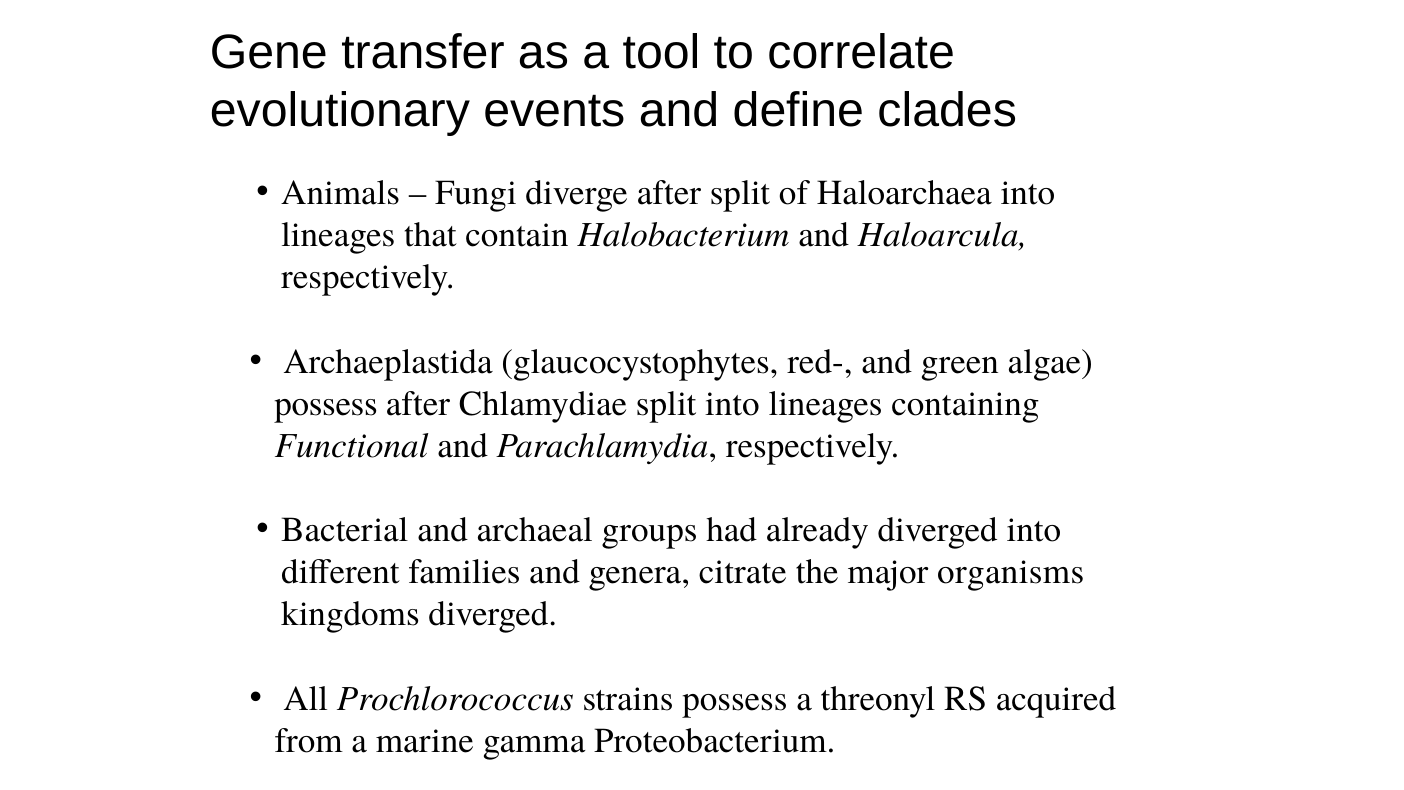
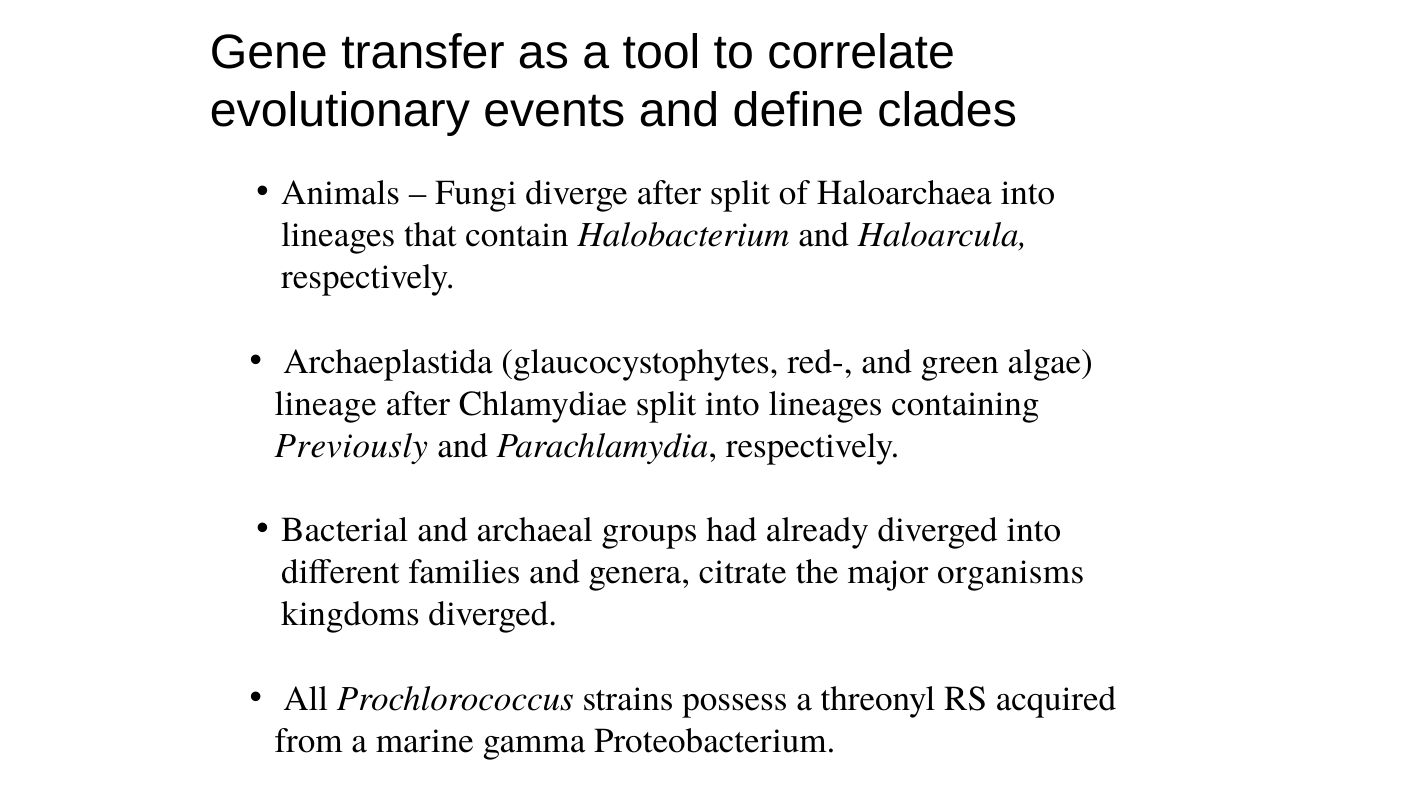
possess at (326, 404): possess -> lineage
Functional: Functional -> Previously
